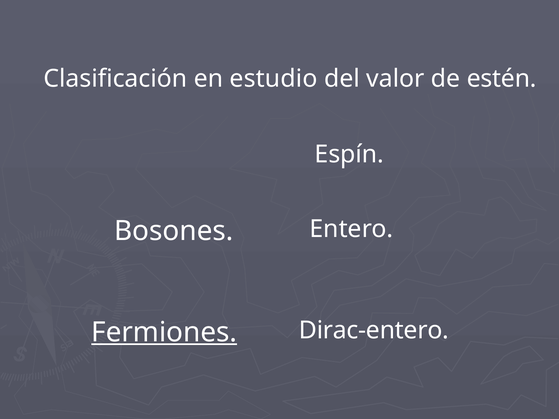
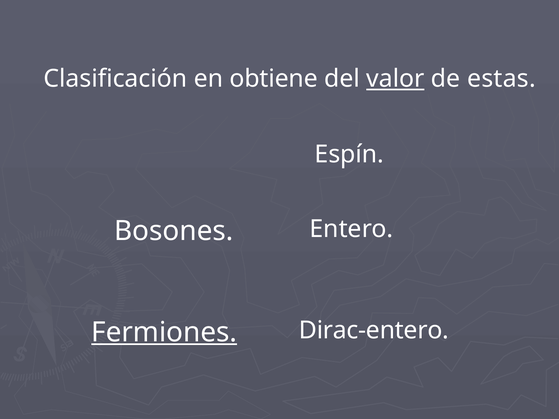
estudio: estudio -> obtiene
valor underline: none -> present
estén: estén -> estas
